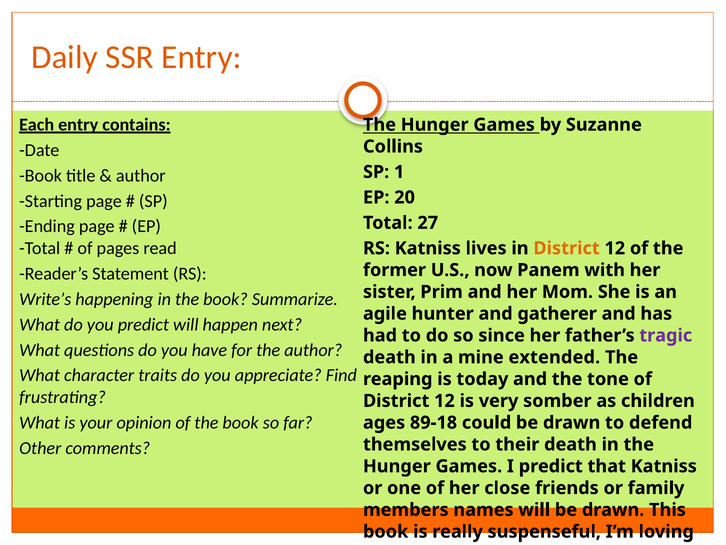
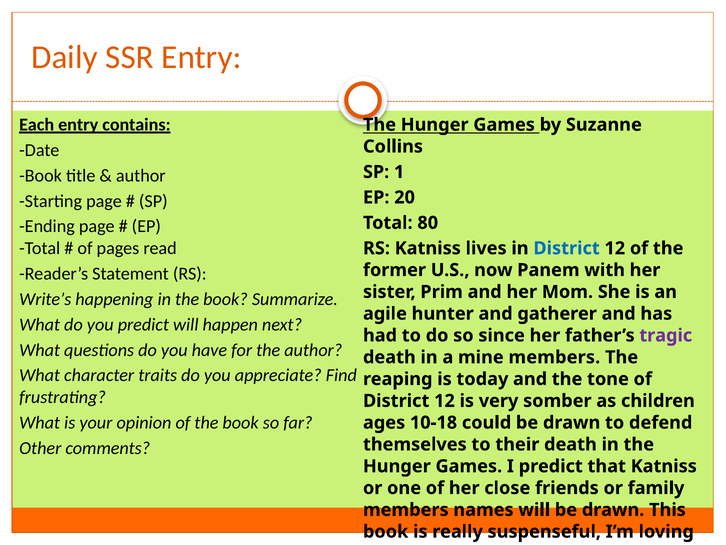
27: 27 -> 80
District at (567, 248) colour: orange -> blue
mine extended: extended -> members
89-18: 89-18 -> 10-18
